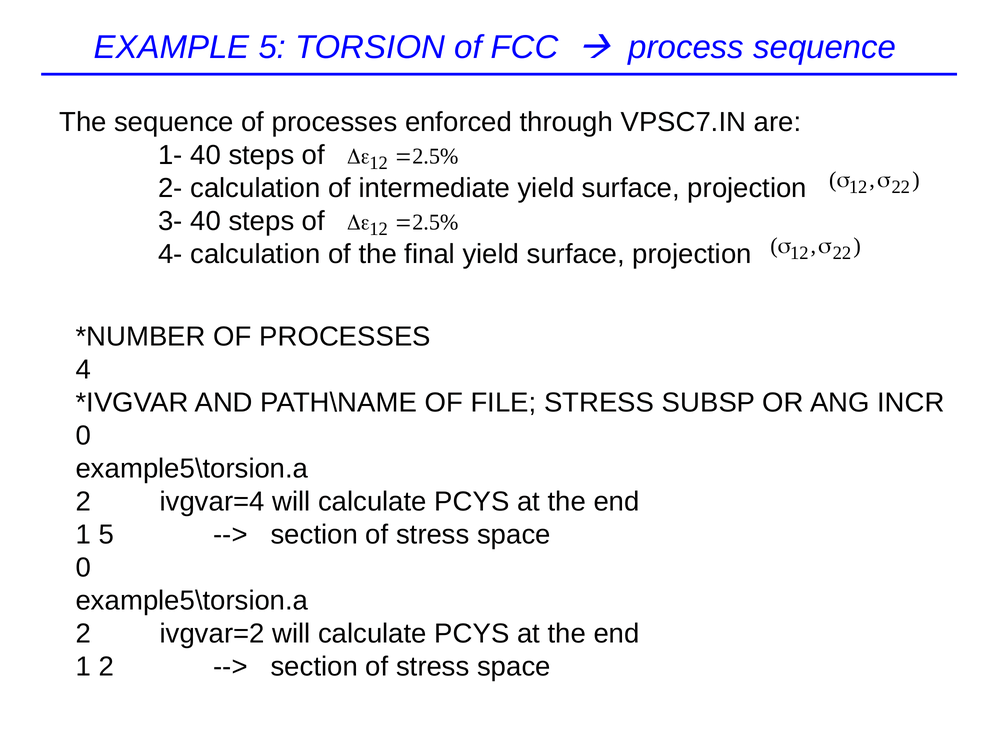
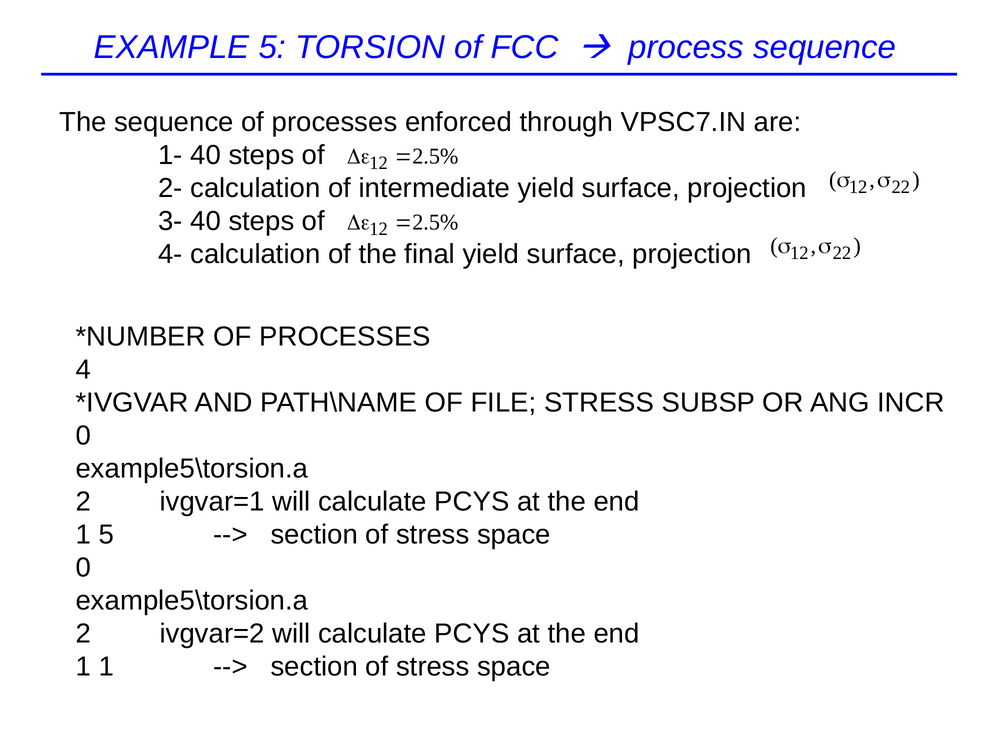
ivgvar=4: ivgvar=4 -> ivgvar=1
1 2: 2 -> 1
